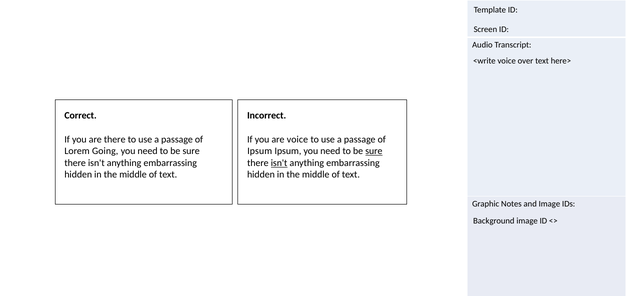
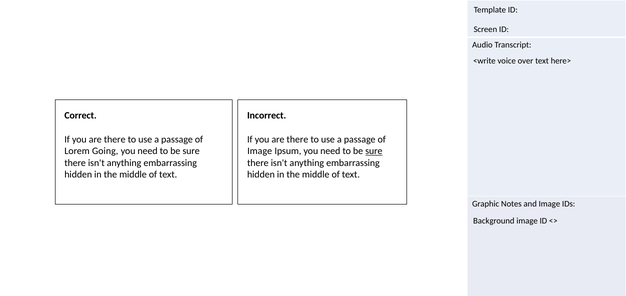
voice at (297, 139): voice -> there
Ipsum at (260, 151): Ipsum -> Image
isn't at (279, 163) underline: present -> none
